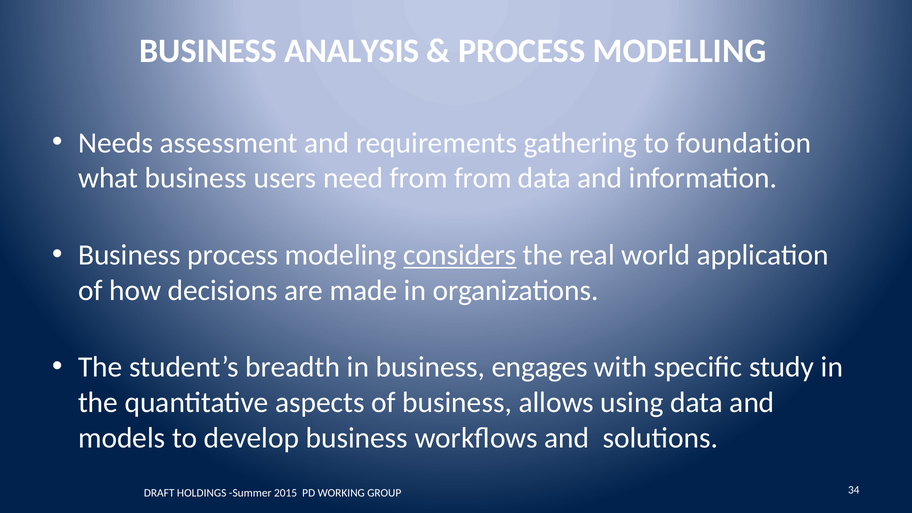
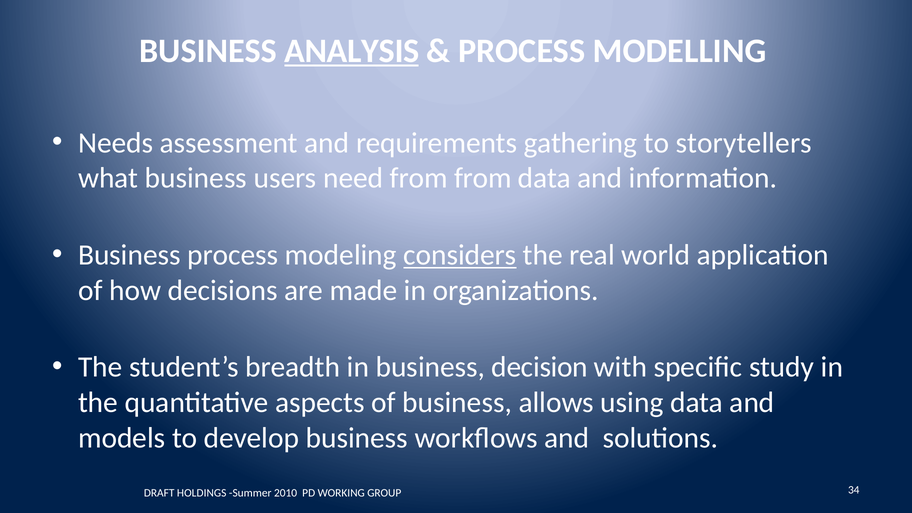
ANALYSIS underline: none -> present
foundation: foundation -> storytellers
engages: engages -> decision
2015: 2015 -> 2010
